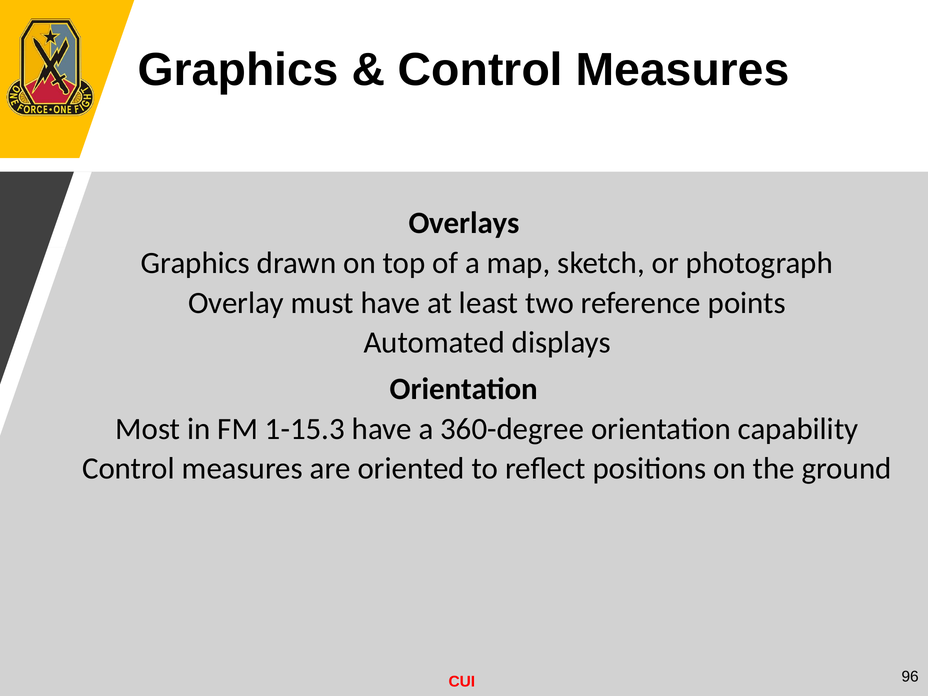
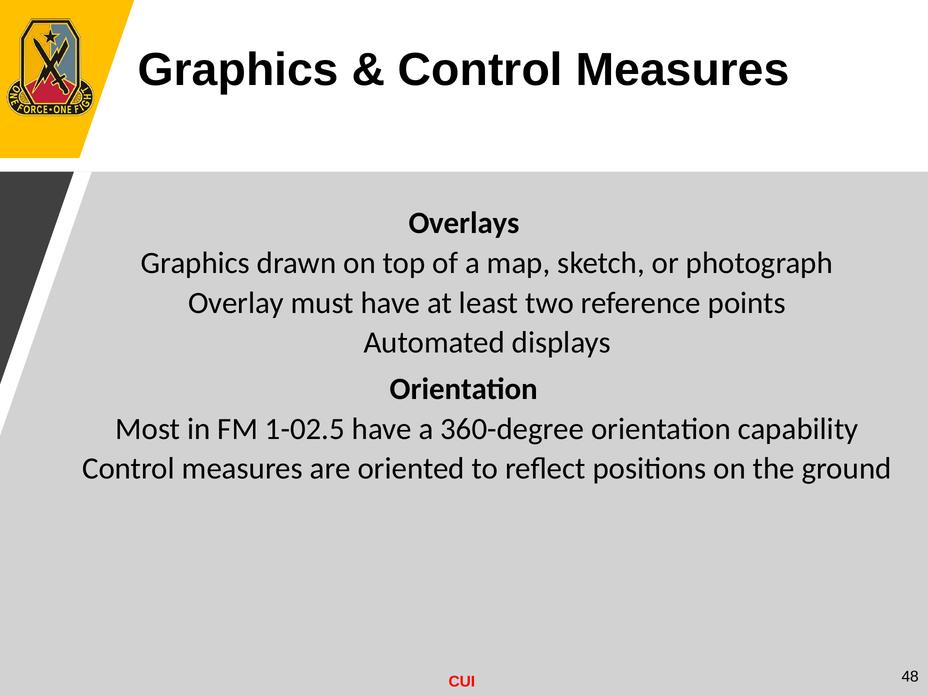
1-15.3: 1-15.3 -> 1-02.5
96: 96 -> 48
